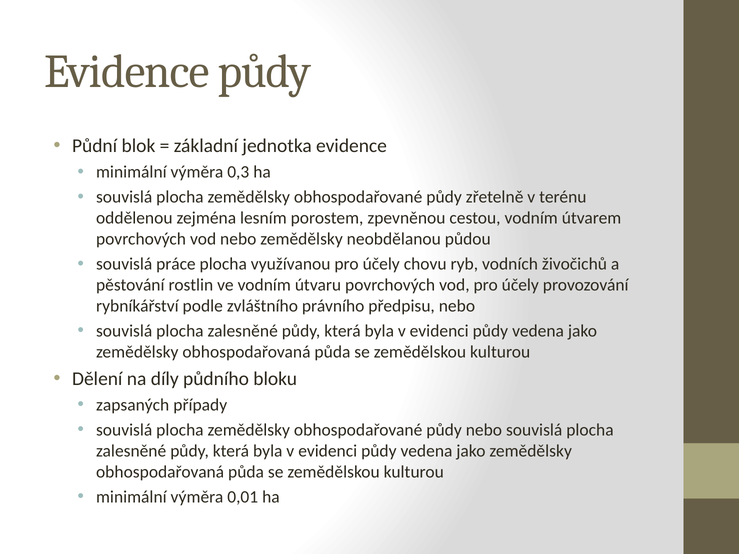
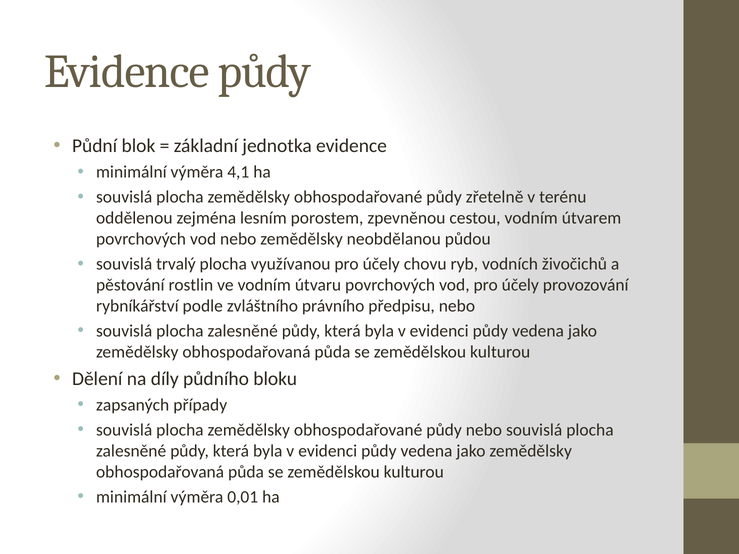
0,3: 0,3 -> 4,1
práce: práce -> trvalý
